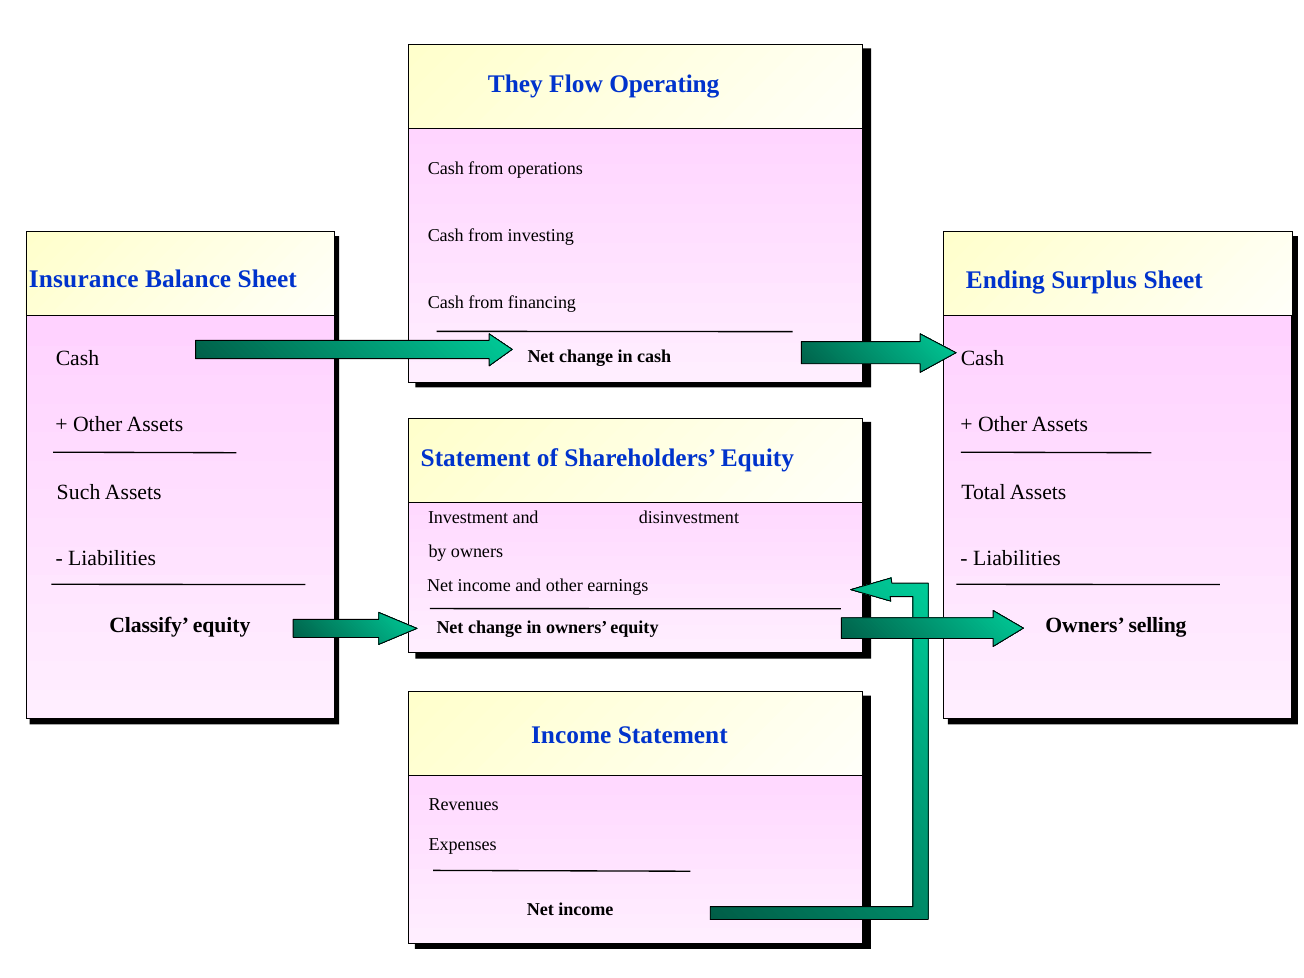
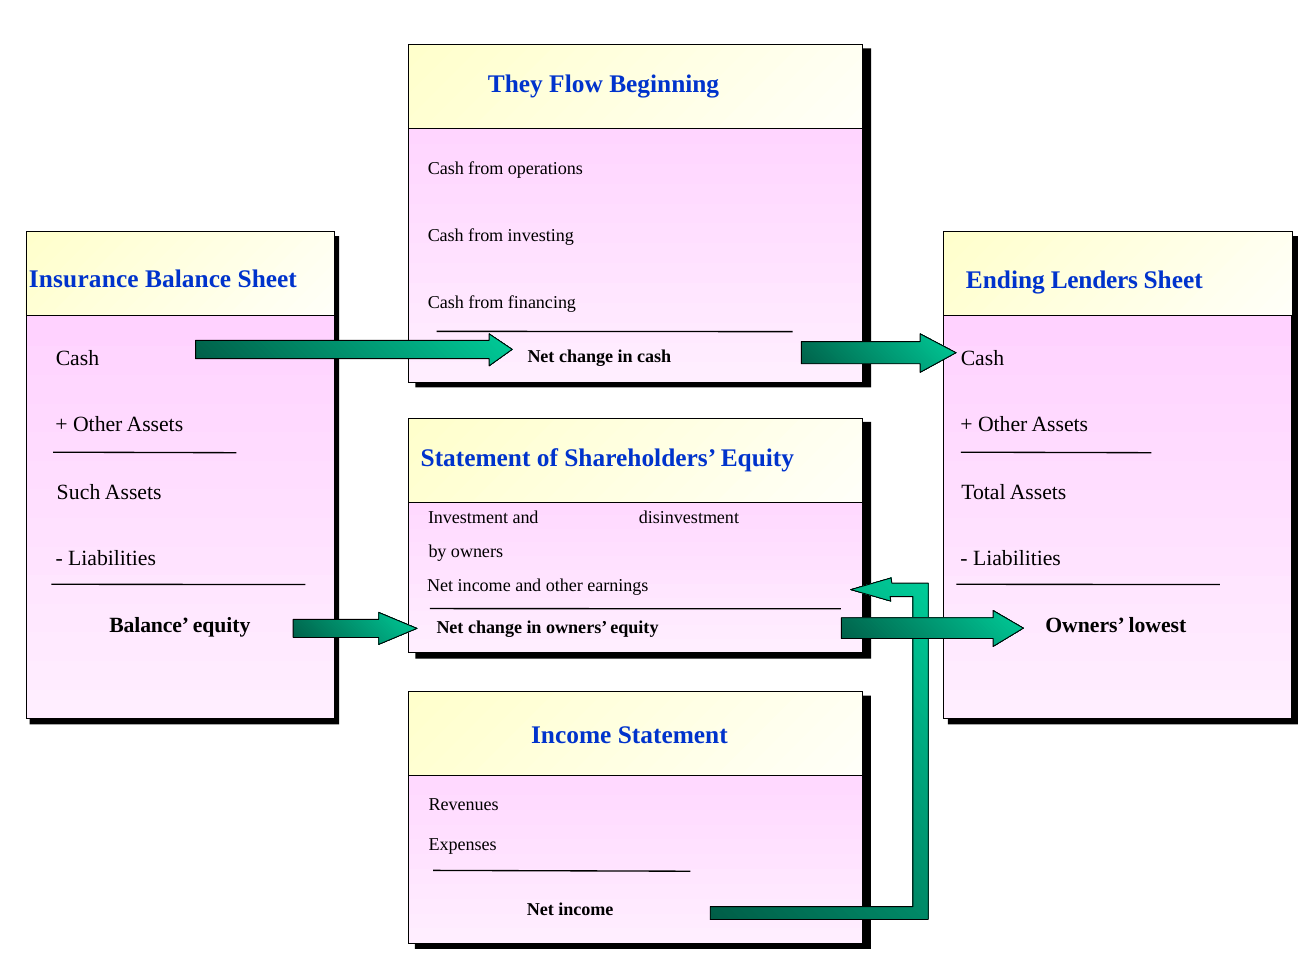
Operating: Operating -> Beginning
Surplus: Surplus -> Lenders
Classify at (149, 626): Classify -> Balance
selling: selling -> lowest
